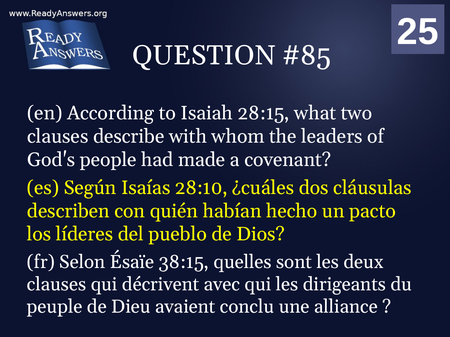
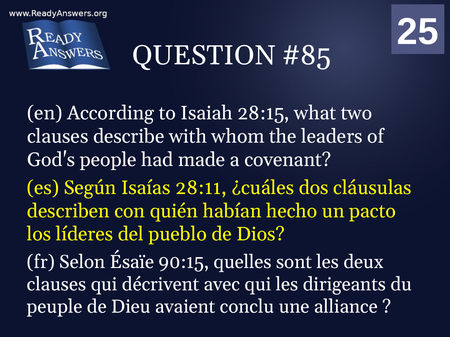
28:10: 28:10 -> 28:11
38:15: 38:15 -> 90:15
